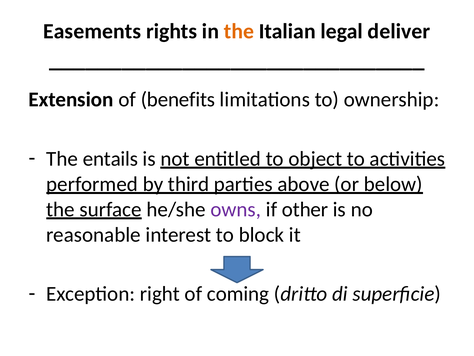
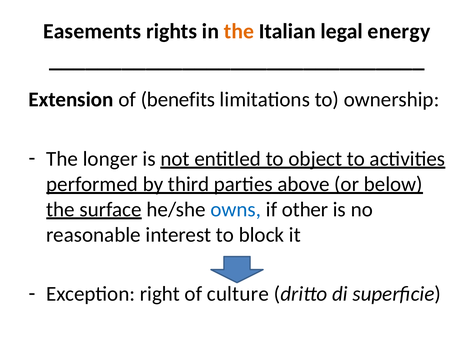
deliver: deliver -> energy
entails: entails -> longer
owns colour: purple -> blue
coming: coming -> culture
